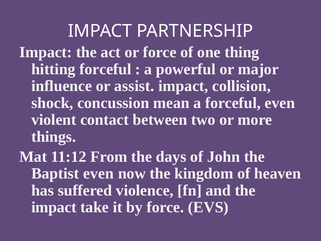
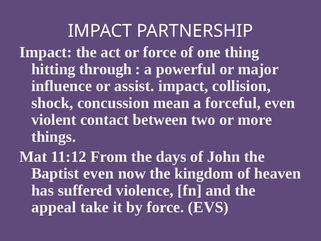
hitting forceful: forceful -> through
impact at (54, 207): impact -> appeal
